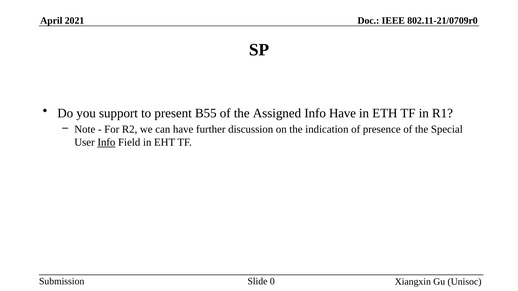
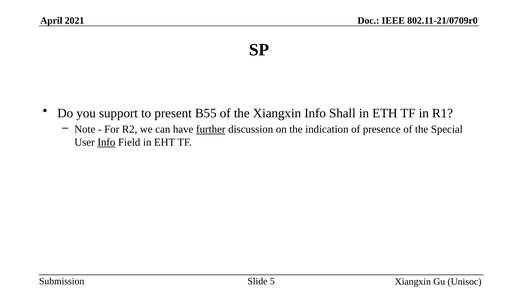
the Assigned: Assigned -> Xiangxin
Info Have: Have -> Shall
further underline: none -> present
0: 0 -> 5
